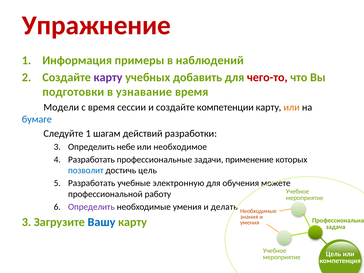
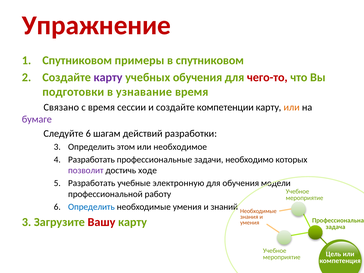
Информация at (77, 60): Информация -> Спутниковом
в наблюдений: наблюдений -> спутниковом
учебных добавить: добавить -> обучения
Модели: Модели -> Связано
бумаге colour: blue -> purple
Следуйте 1: 1 -> 6
небе: небе -> этом
применение: применение -> необходимо
позволит colour: blue -> purple
достичь цель: цель -> ходе
можете: можете -> модели
Определить at (91, 207) colour: purple -> blue
делать: делать -> знаний
Вашу colour: blue -> red
